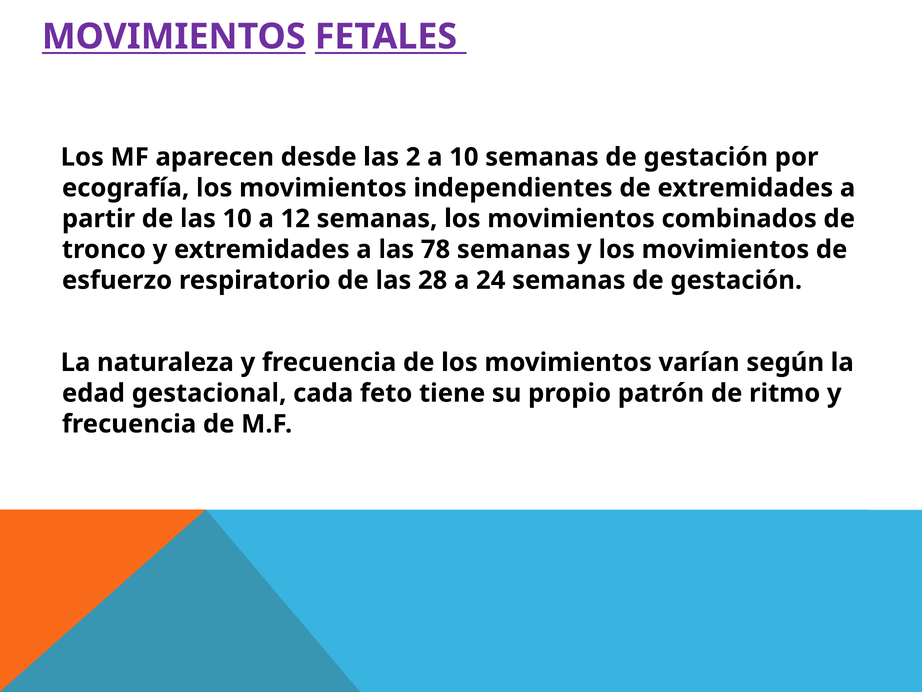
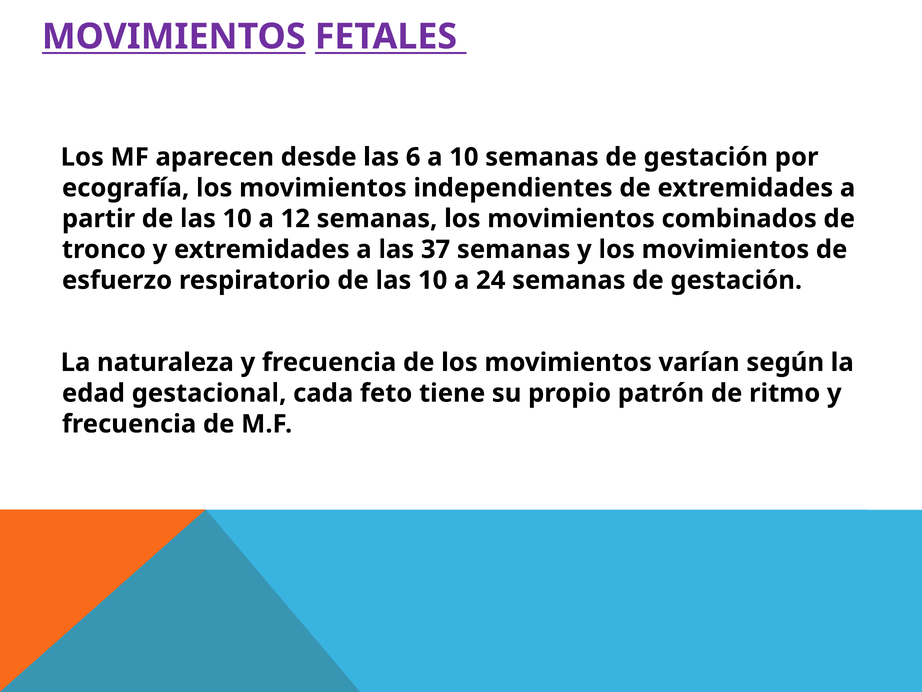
2: 2 -> 6
78: 78 -> 37
respiratorio de las 28: 28 -> 10
